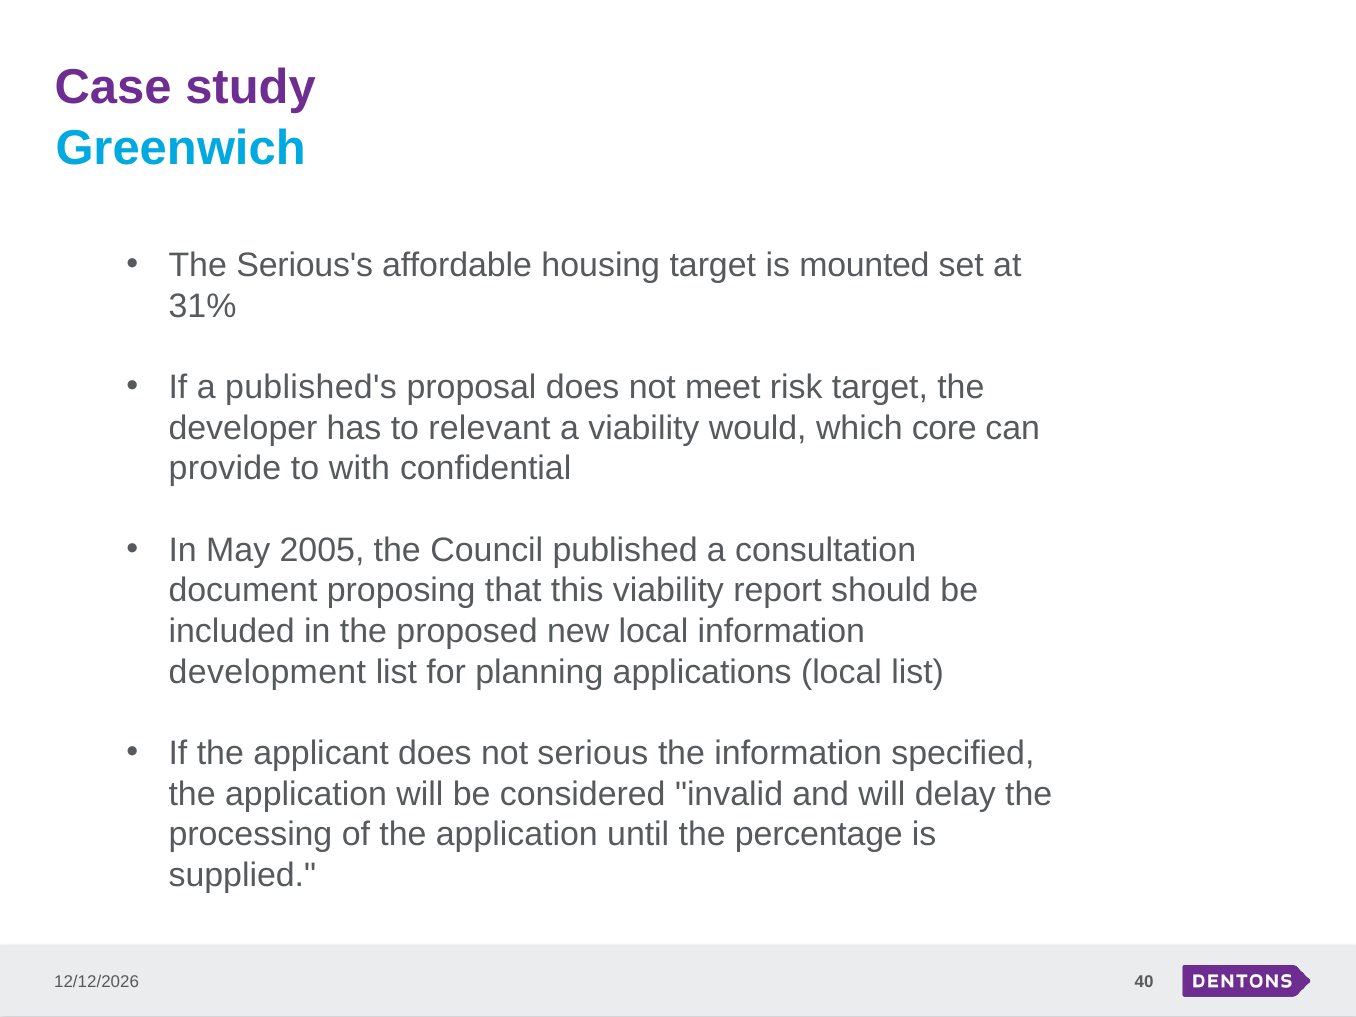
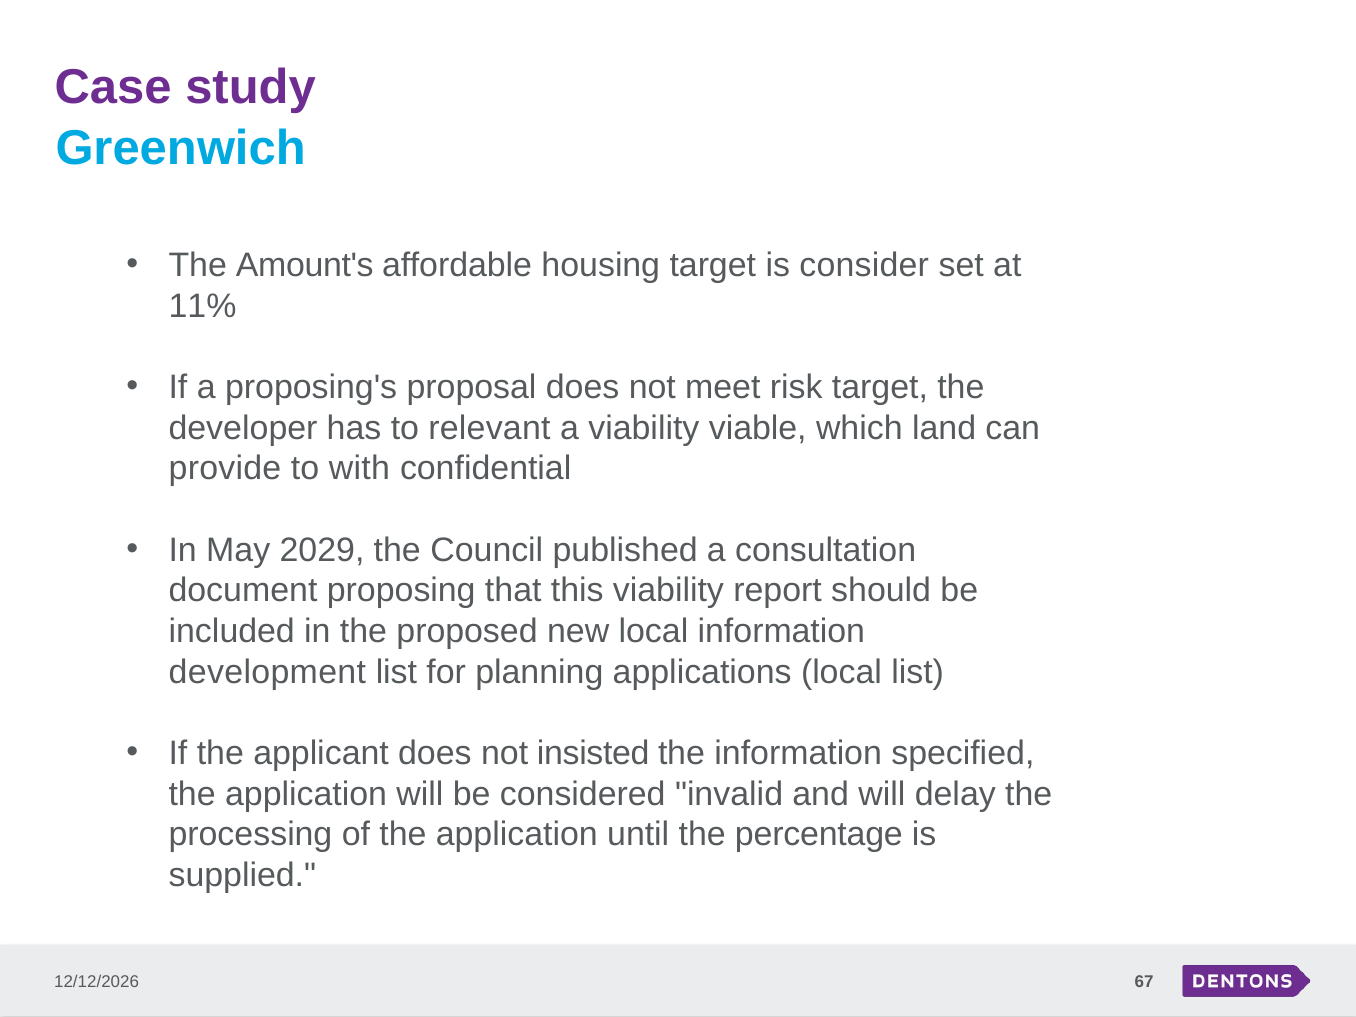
Serious's: Serious's -> Amount's
mounted: mounted -> consider
31%: 31% -> 11%
published's: published's -> proposing's
would: would -> viable
core: core -> land
2005: 2005 -> 2029
serious: serious -> insisted
40: 40 -> 67
